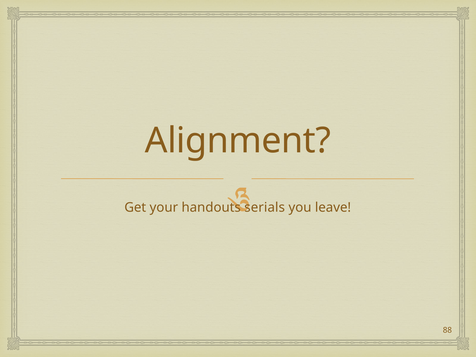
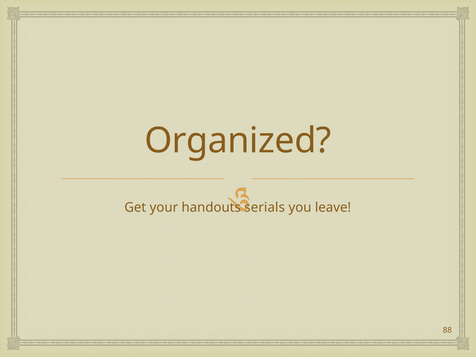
Alignment: Alignment -> Organized
